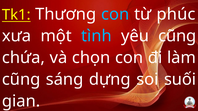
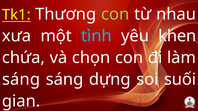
con at (115, 14) colour: light blue -> light green
phúc: phúc -> nhau
yêu cũng: cũng -> khen
cũng at (21, 80): cũng -> sáng
